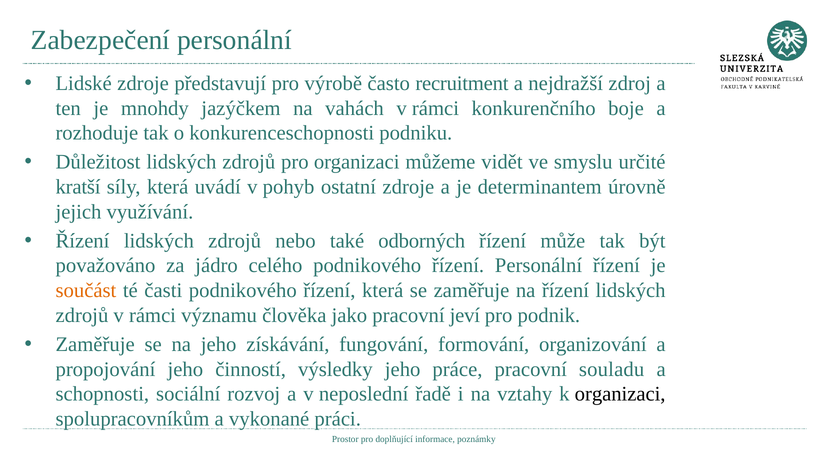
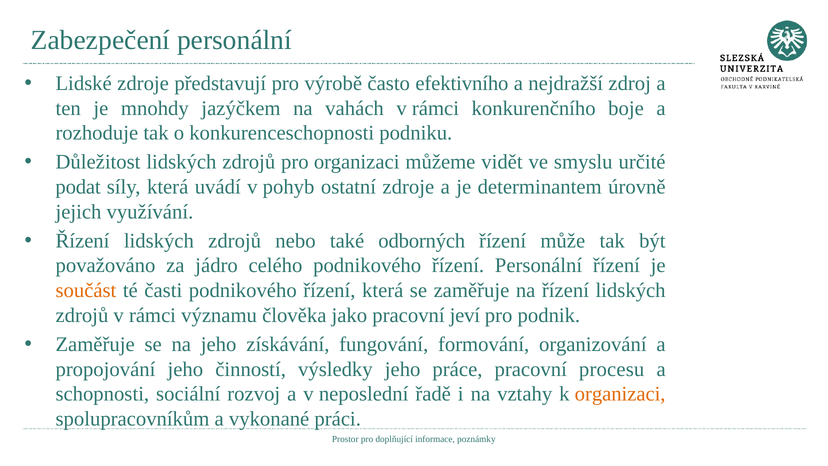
recruitment: recruitment -> efektivního
kratší: kratší -> podat
souladu: souladu -> procesu
organizaci at (620, 394) colour: black -> orange
